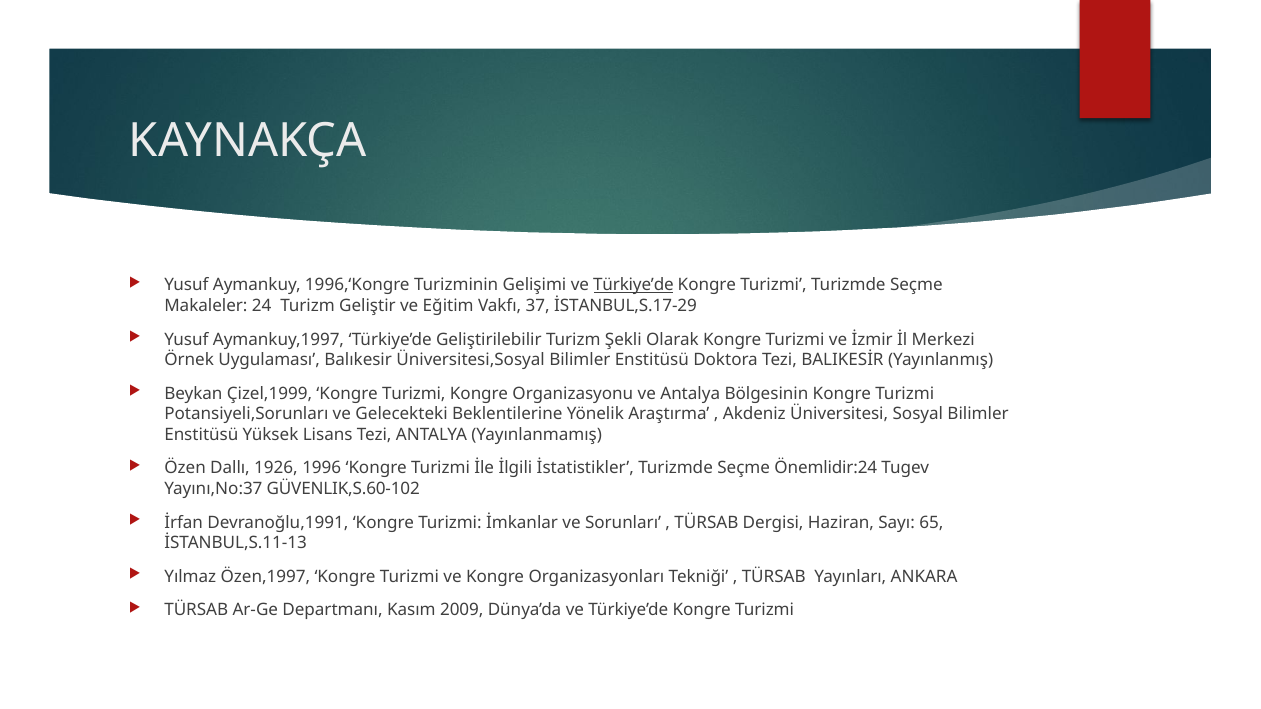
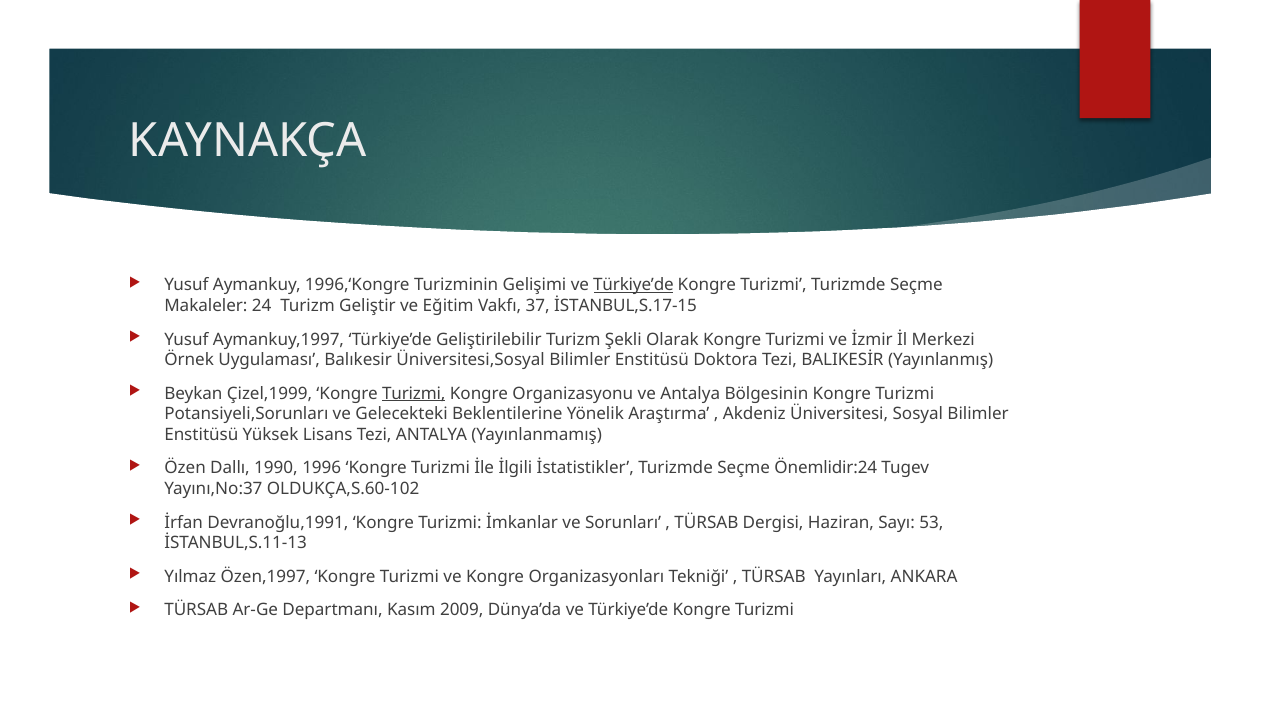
İSTANBUL,S.17-29: İSTANBUL,S.17-29 -> İSTANBUL,S.17-15
Turizmi at (414, 394) underline: none -> present
1926: 1926 -> 1990
GÜVENLIK,S.60-102: GÜVENLIK,S.60-102 -> OLDUKÇA,S.60-102
65: 65 -> 53
